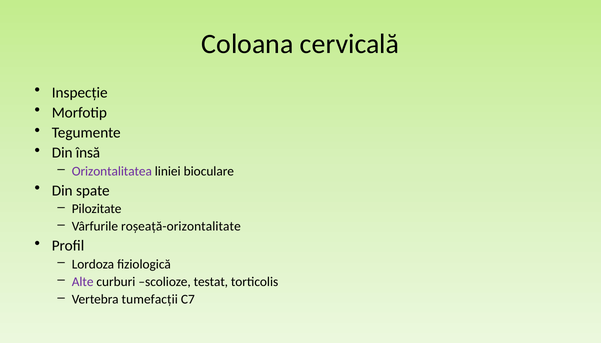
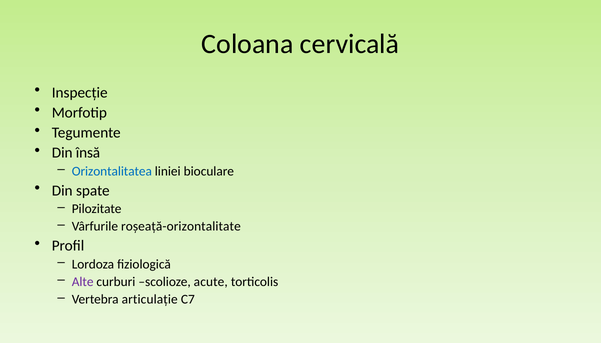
Orizontalitatea colour: purple -> blue
testat: testat -> acute
tumefacții: tumefacții -> articulație
